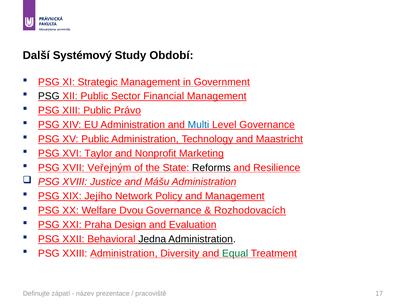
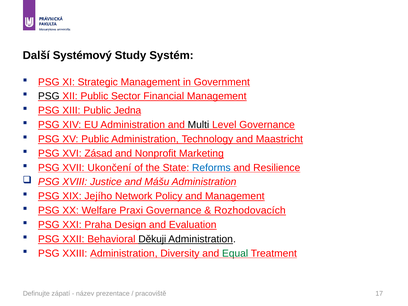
Období: Období -> Systém
Právo: Právo -> Jedna
Multi colour: blue -> black
Taylor: Taylor -> Zásad
Veřejným: Veřejným -> Ukončení
Reforms colour: black -> blue
Dvou: Dvou -> Praxi
Jedna: Jedna -> Děkuji
